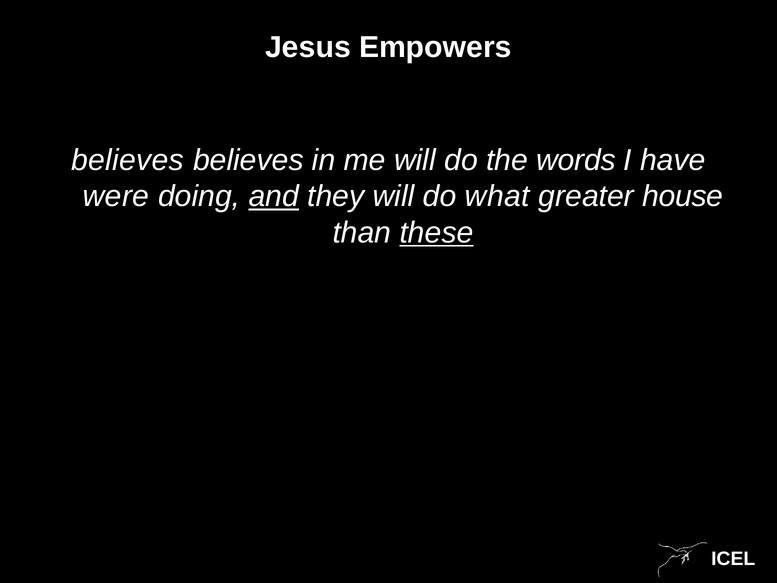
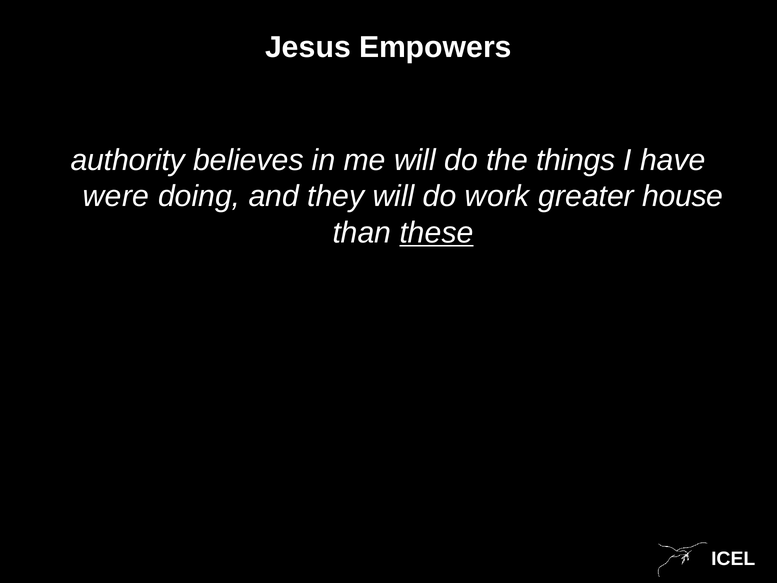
believes at (128, 160): believes -> authority
words: words -> things
and underline: present -> none
what: what -> work
